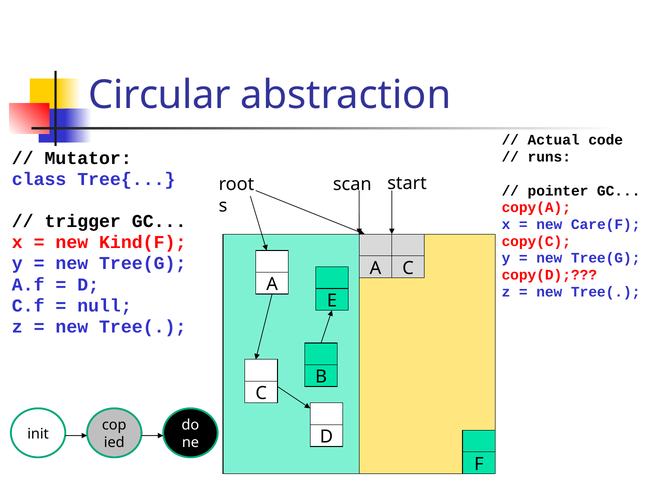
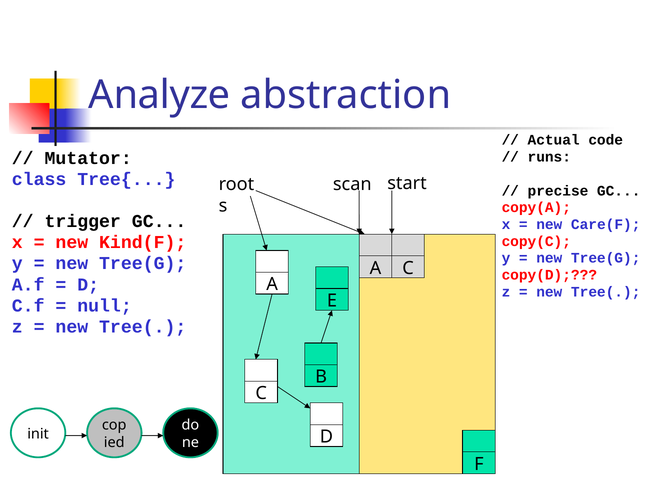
Circular: Circular -> Analyze
pointer: pointer -> precise
